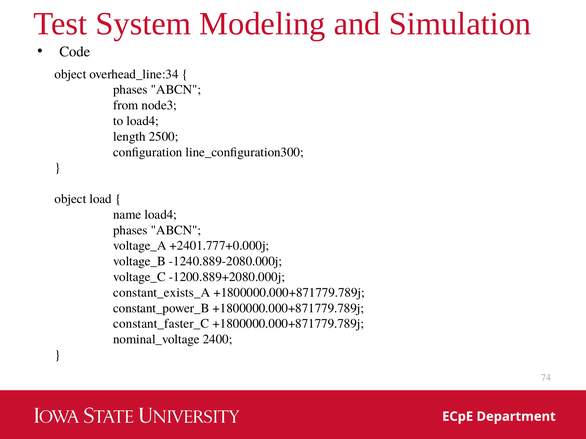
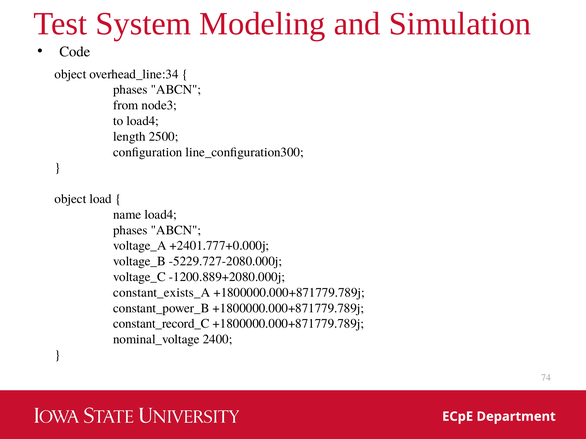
-1240.889-2080.000j: -1240.889-2080.000j -> -5229.727-2080.000j
constant_faster_C: constant_faster_C -> constant_record_C
